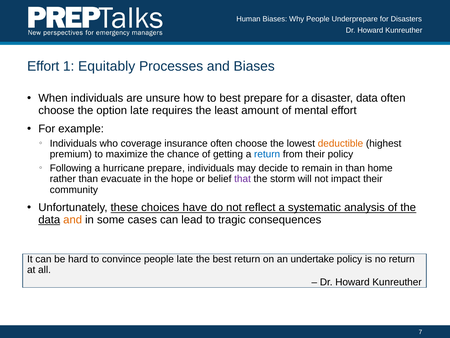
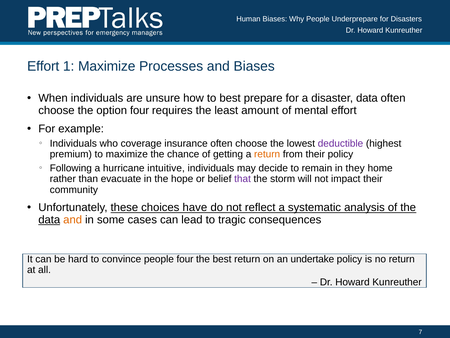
1 Equitably: Equitably -> Maximize
option late: late -> four
deductible colour: orange -> purple
return at (267, 154) colour: blue -> orange
hurricane prepare: prepare -> intuitive
in than: than -> they
people late: late -> four
